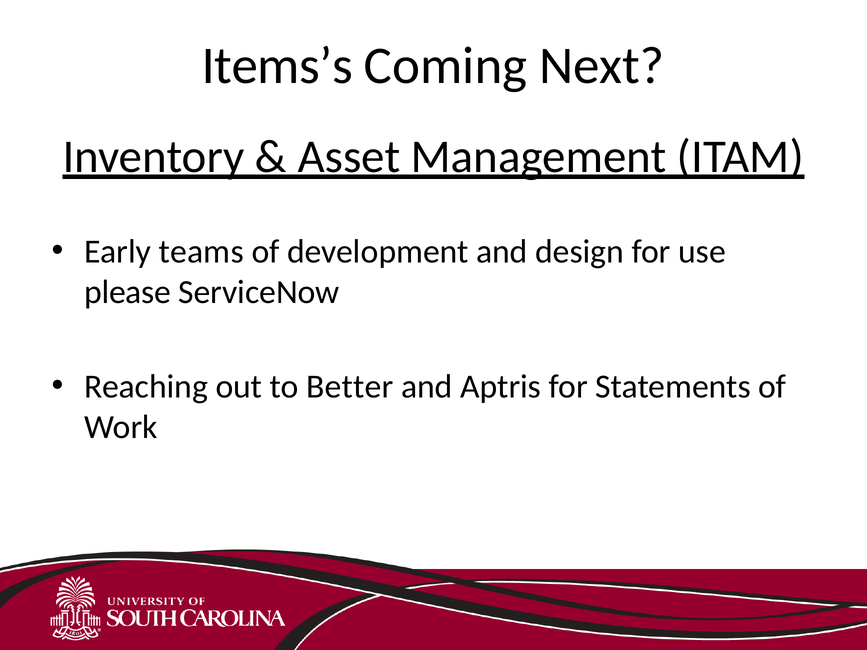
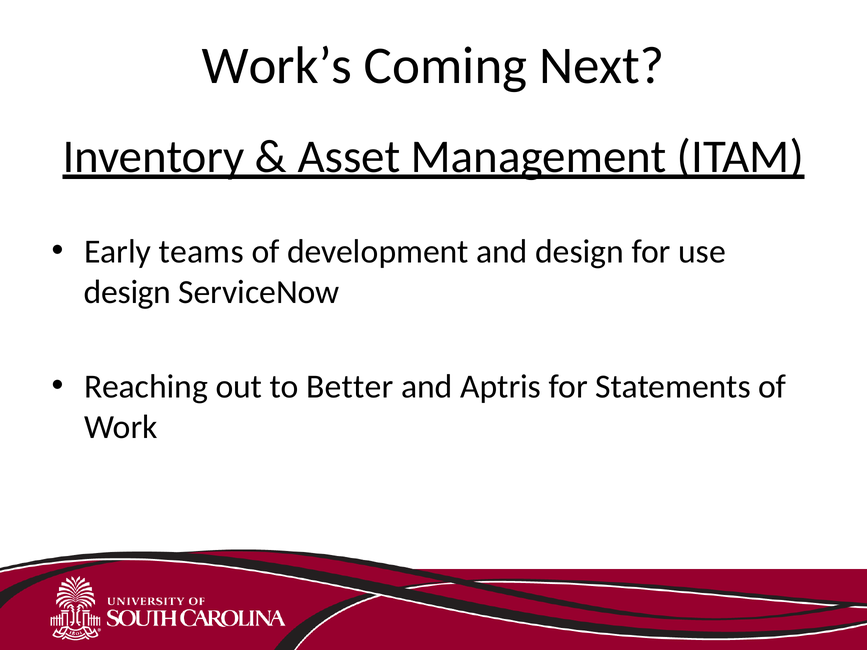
Items’s: Items’s -> Work’s
please at (128, 292): please -> design
